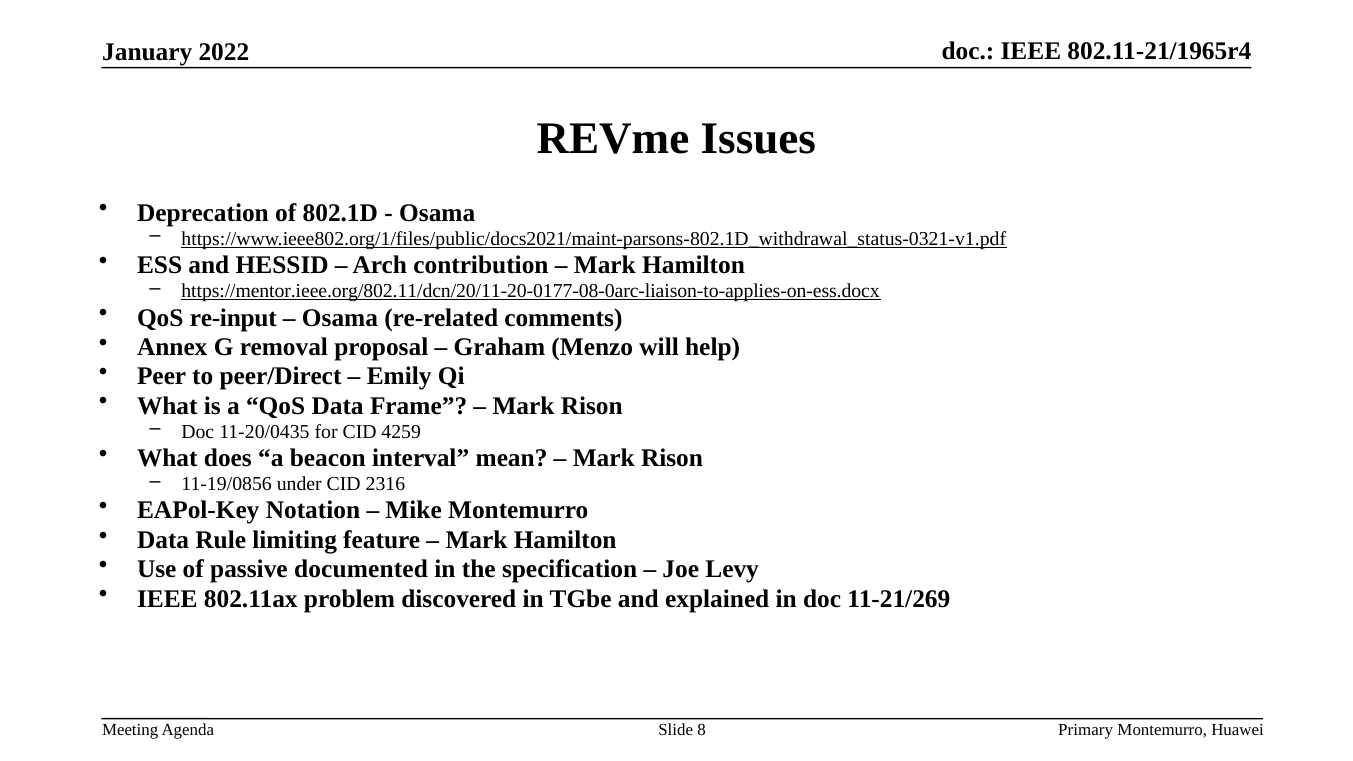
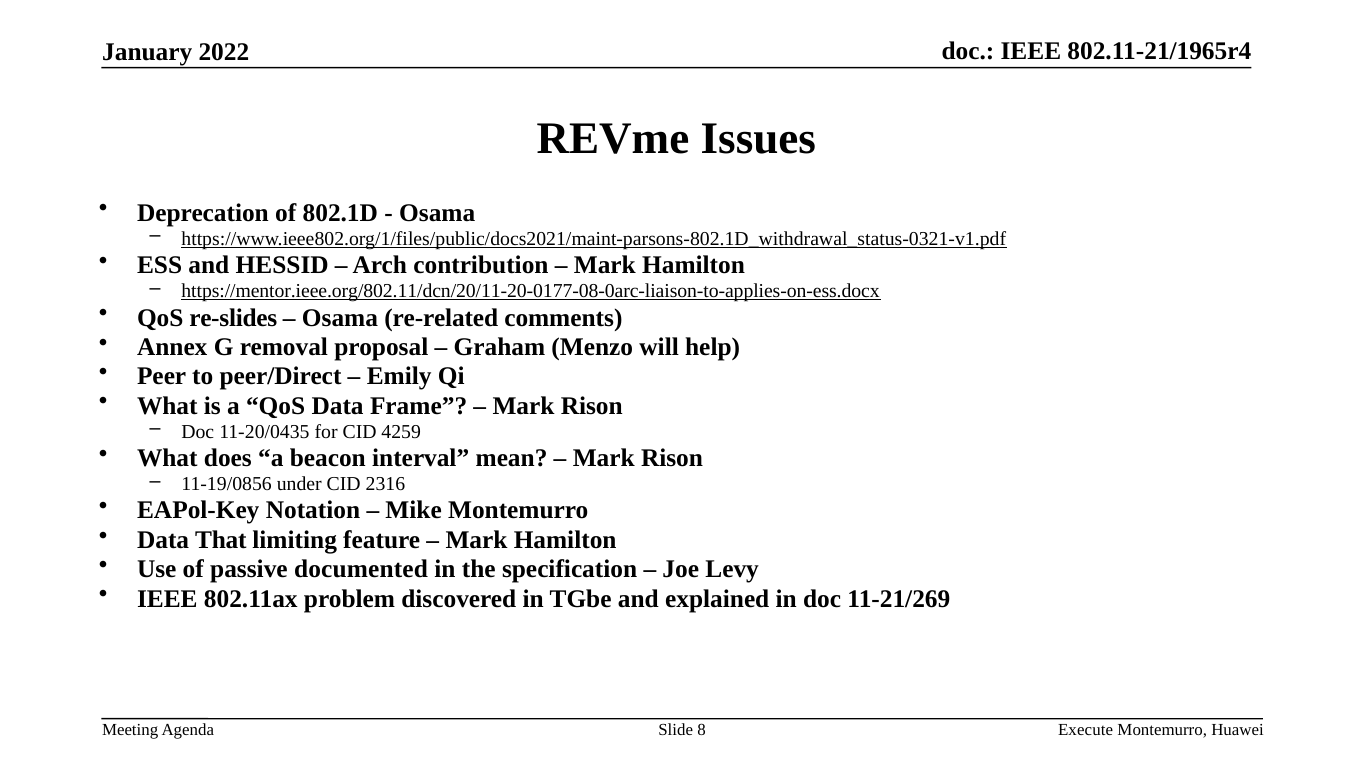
re-input: re-input -> re-slides
Rule: Rule -> That
Primary: Primary -> Execute
